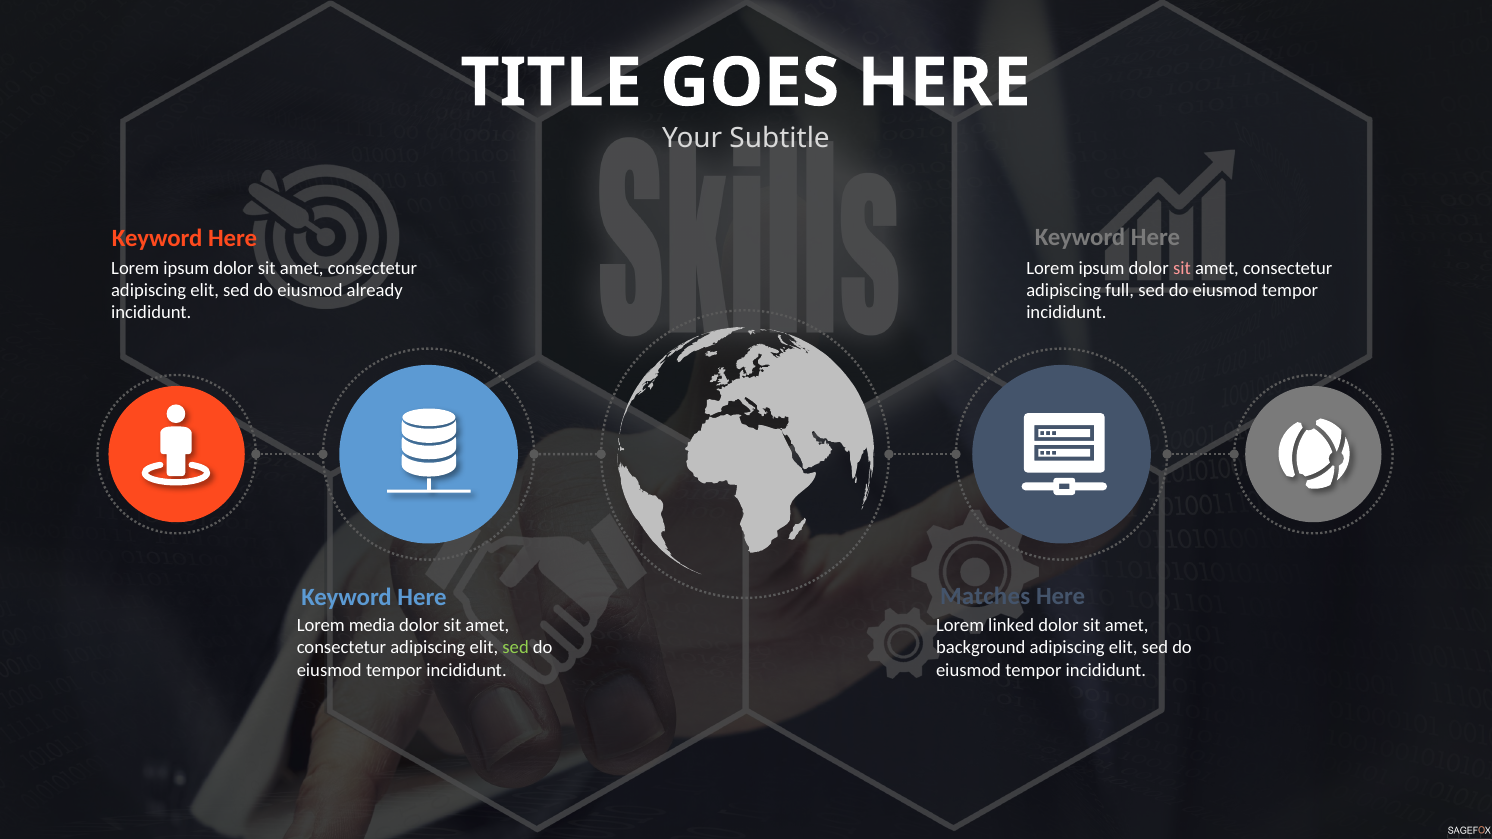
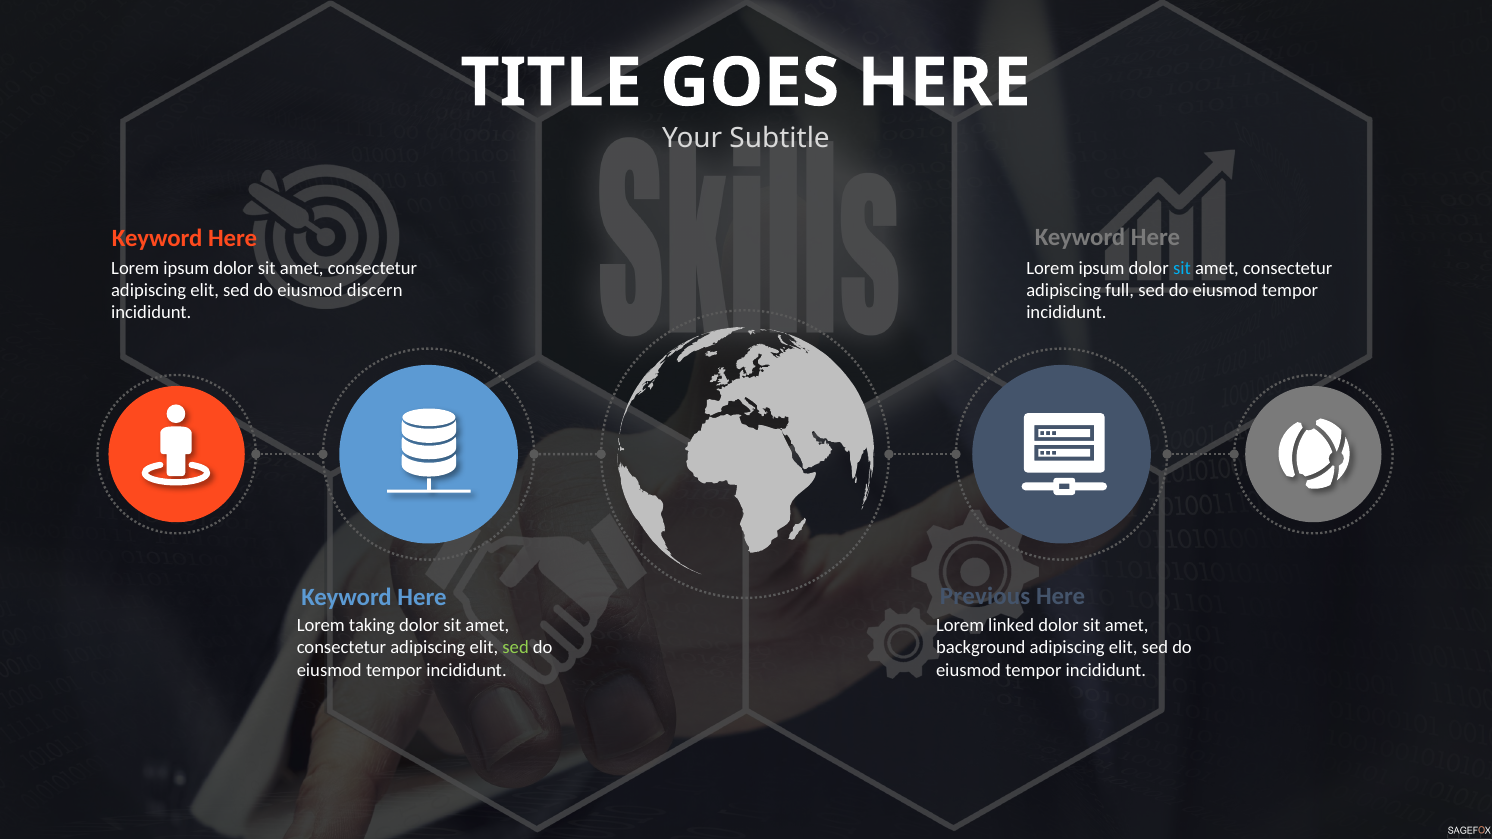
sit at (1182, 268) colour: pink -> light blue
already: already -> discern
Matches: Matches -> Previous
media: media -> taking
